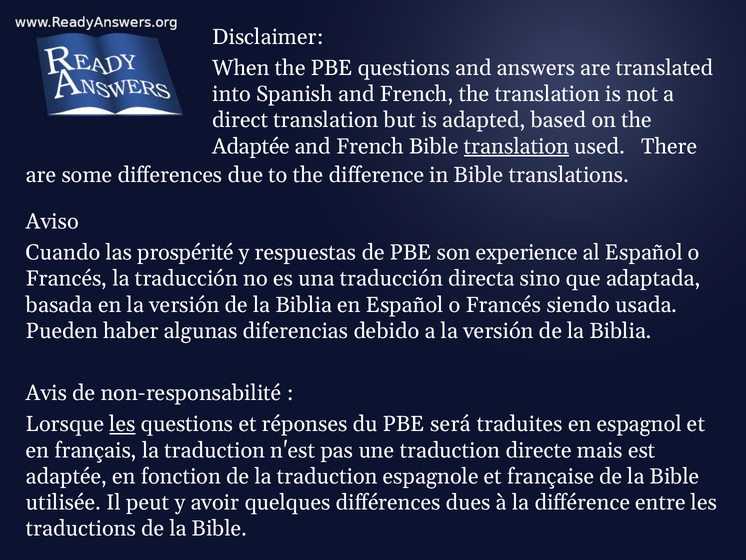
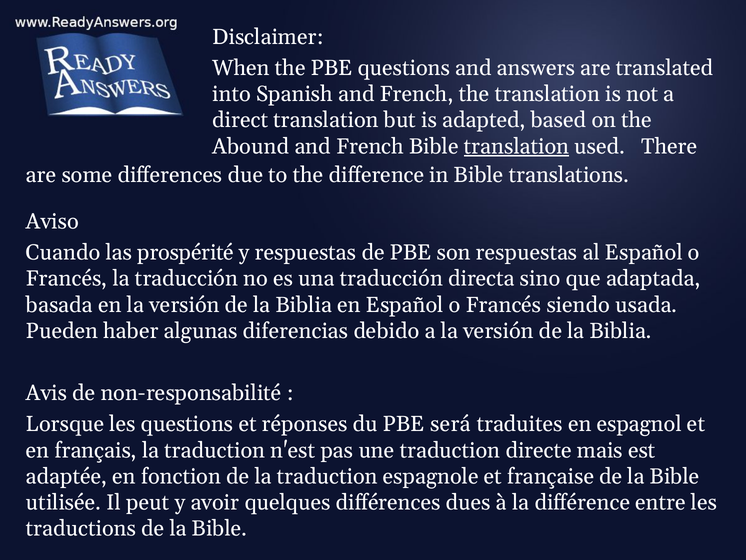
Adaptée at (251, 146): Adaptée -> Abound
son experience: experience -> respuestas
les at (123, 424) underline: present -> none
